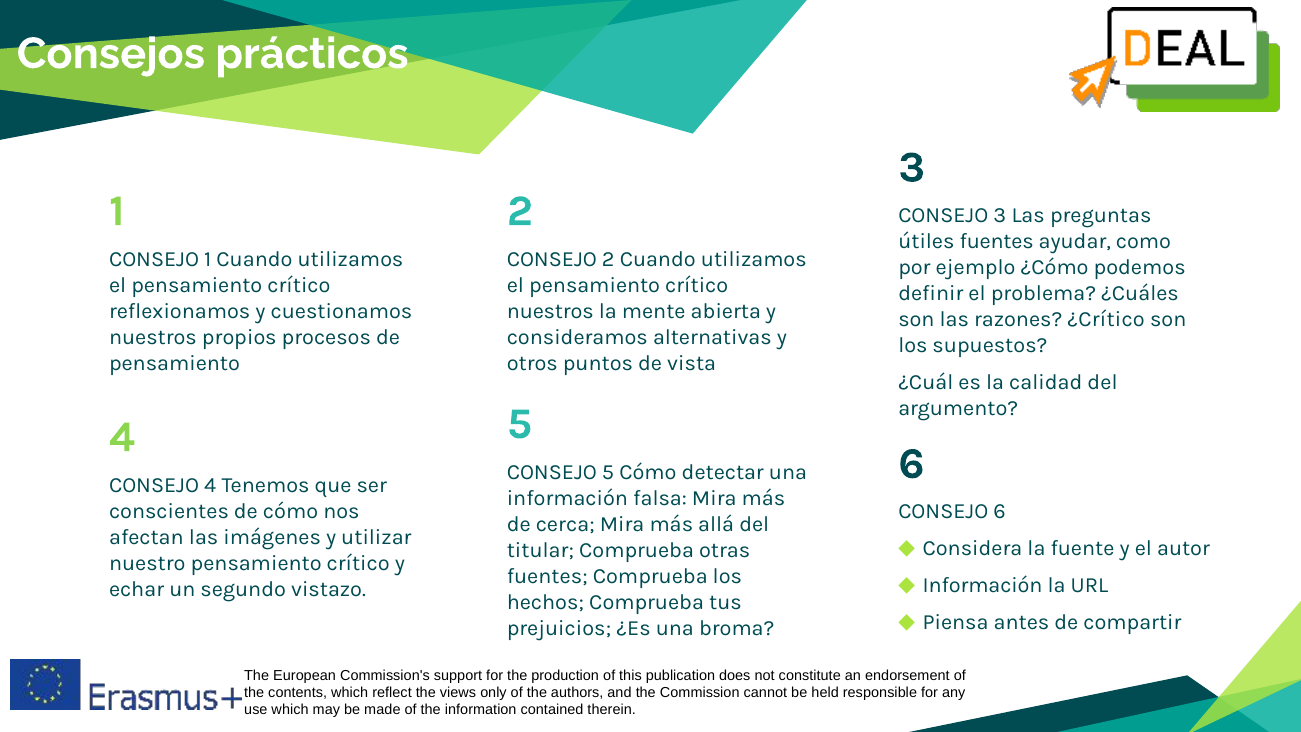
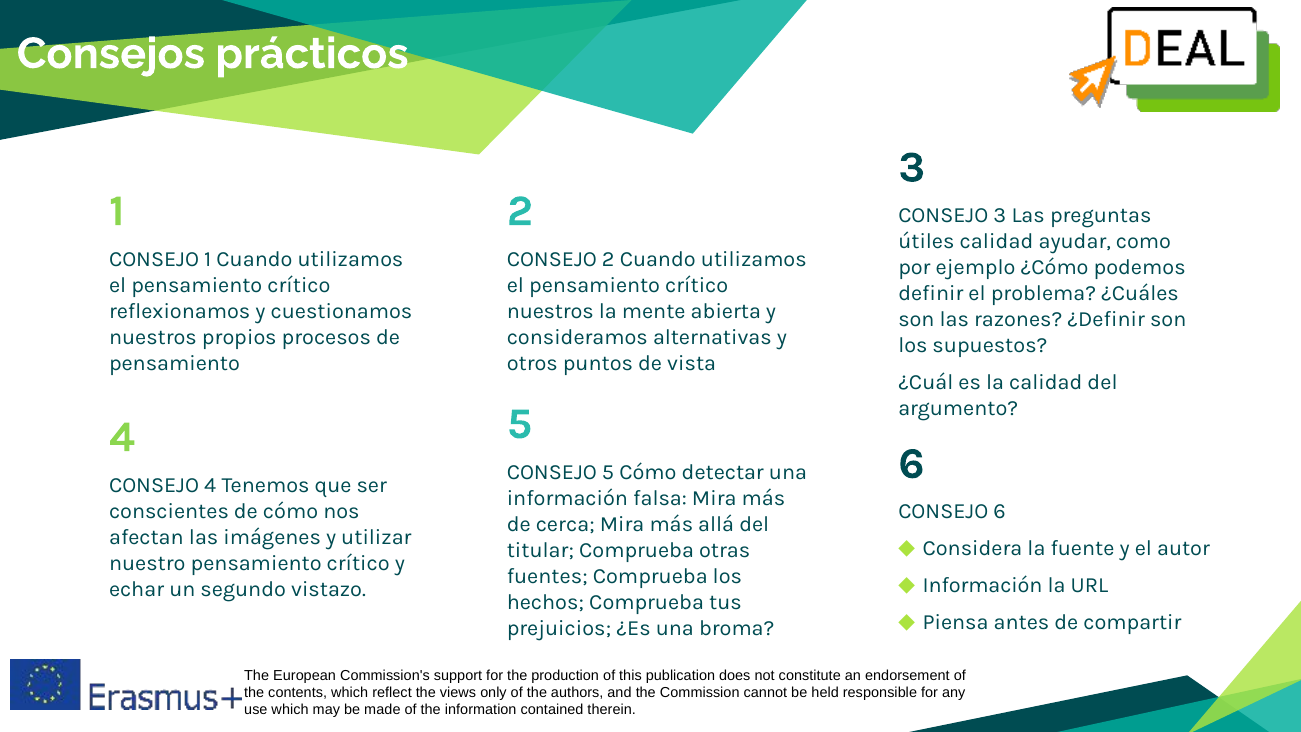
útiles fuentes: fuentes -> calidad
¿Crítico: ¿Crítico -> ¿Definir
